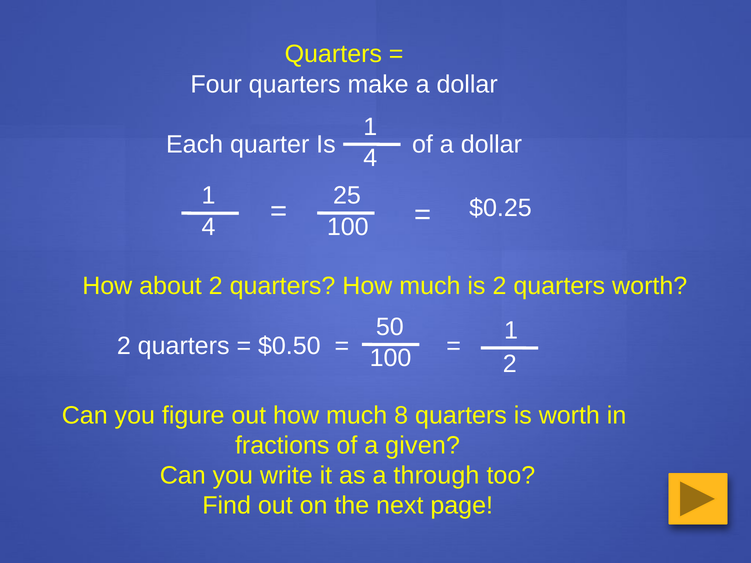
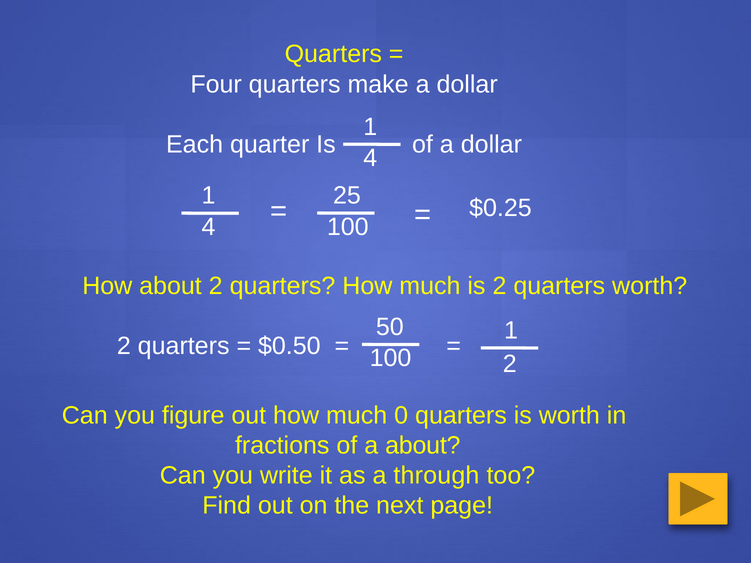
8: 8 -> 0
a given: given -> about
